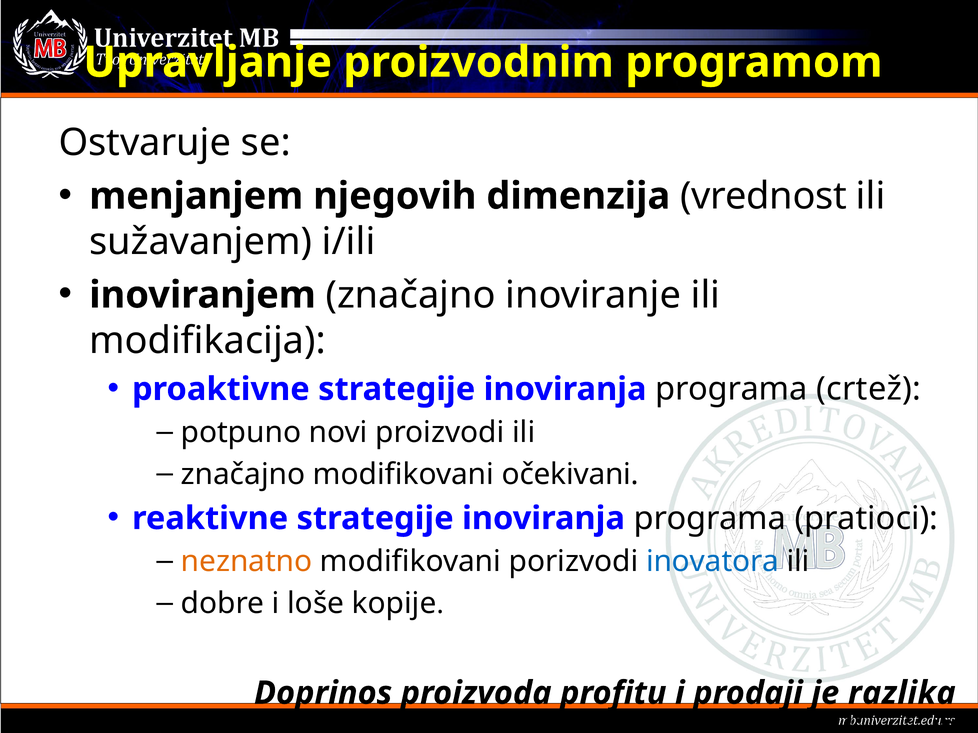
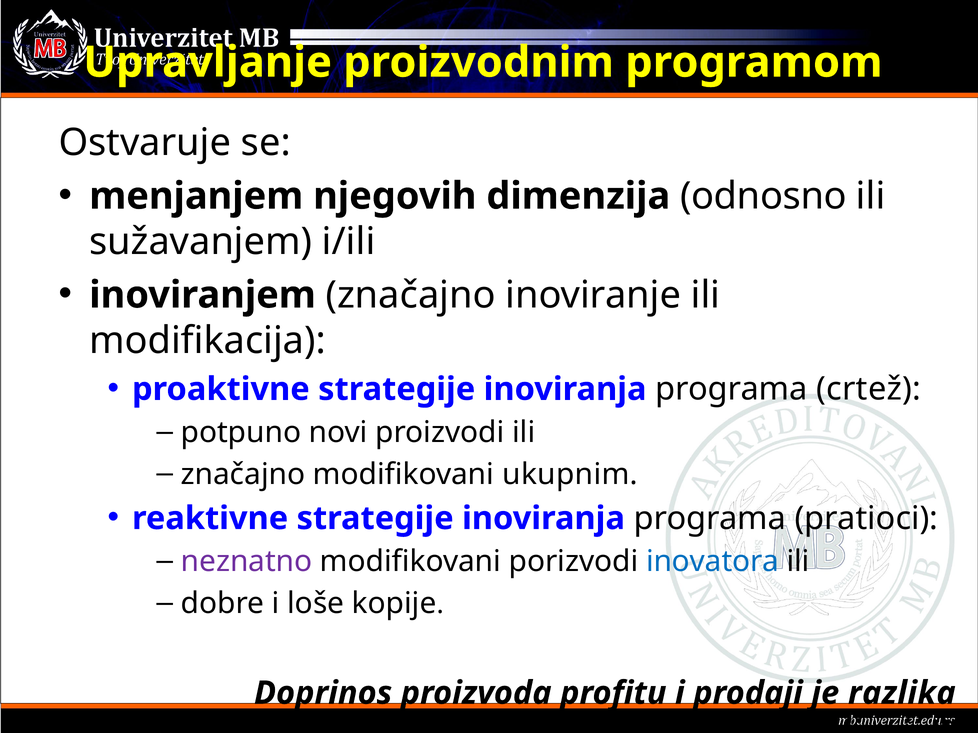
vrednost: vrednost -> odnosno
očekivani: očekivani -> ukupnim
neznatno colour: orange -> purple
